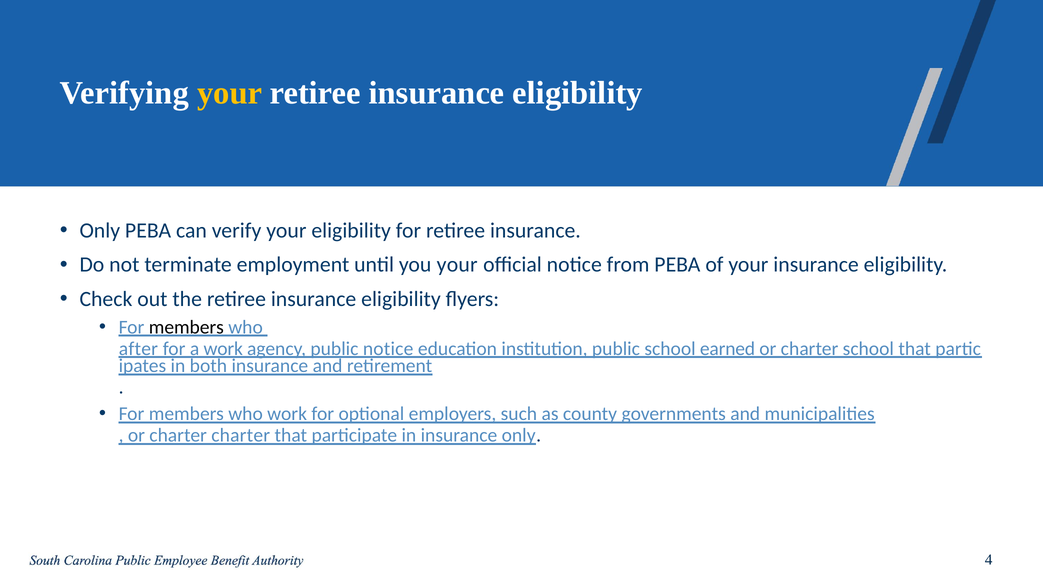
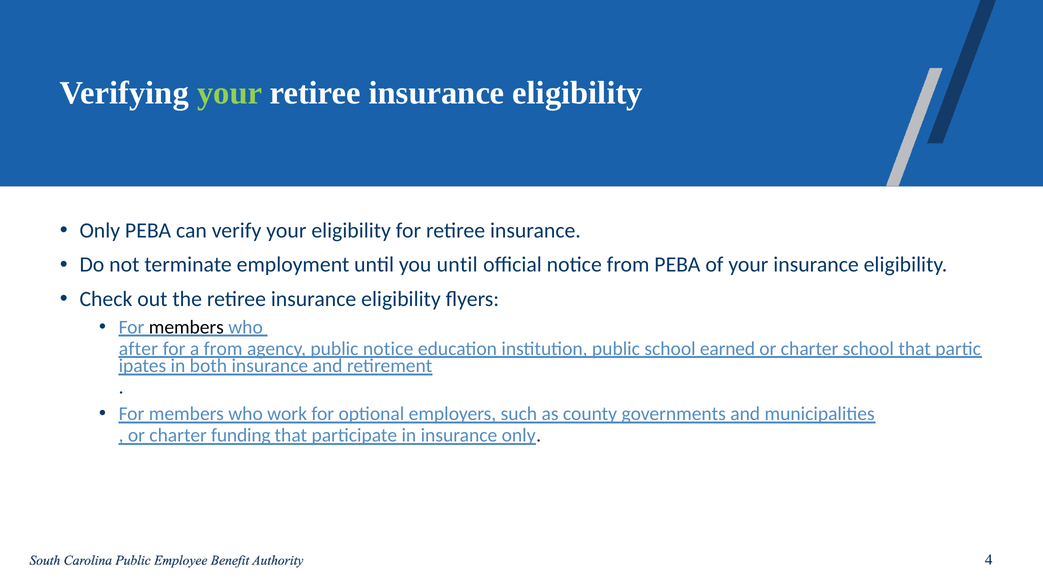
your at (230, 93) colour: yellow -> light green
you your: your -> until
a work: work -> from
charter charter: charter -> funding
